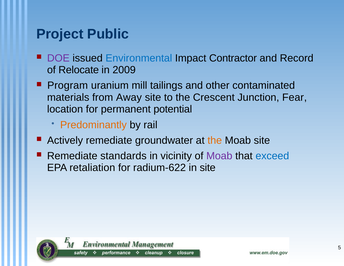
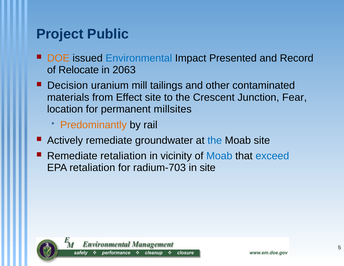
DOE colour: purple -> orange
Contractor: Contractor -> Presented
2009: 2009 -> 2063
Program: Program -> Decision
Away: Away -> Effect
potential: potential -> millsites
the at (215, 140) colour: orange -> blue
Remediate standards: standards -> retaliation
Moab at (219, 156) colour: purple -> blue
radium-622: radium-622 -> radium-703
